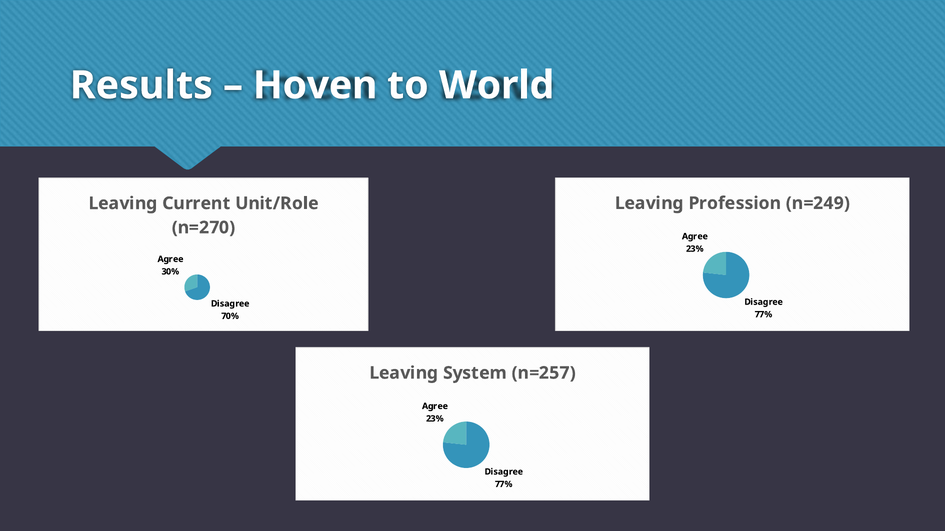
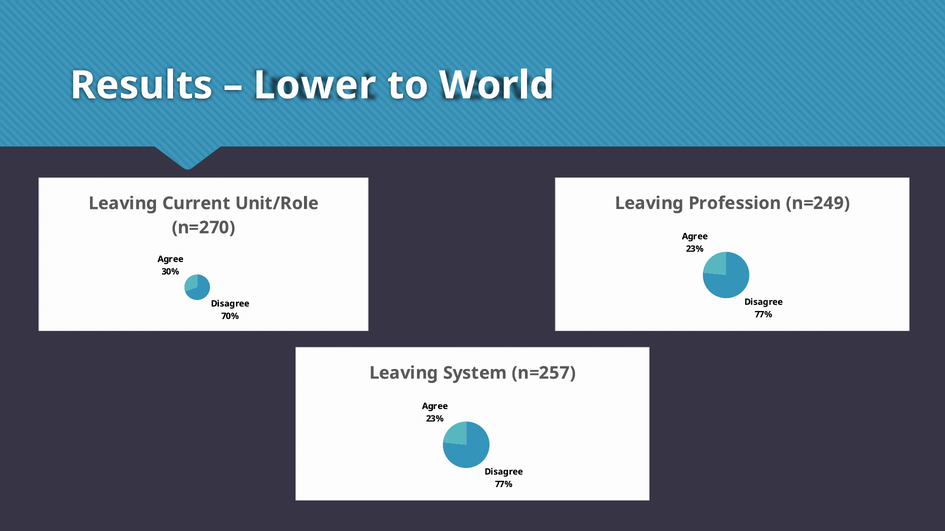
Hoven: Hoven -> Lower
